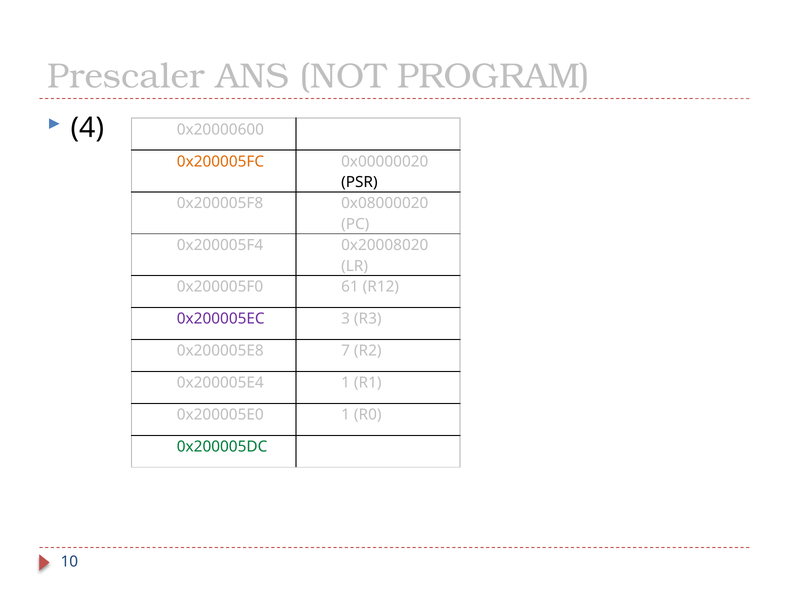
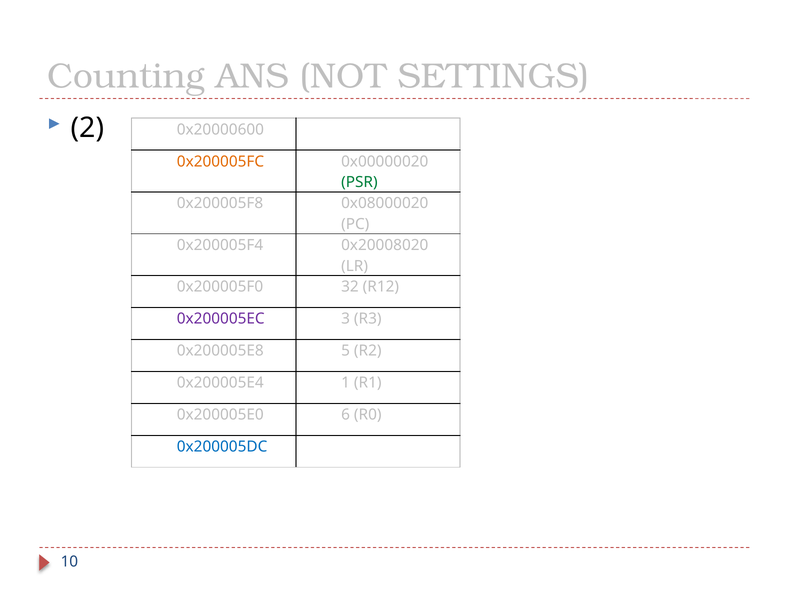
Prescaler: Prescaler -> Counting
PROGRAM: PROGRAM -> SETTINGS
4: 4 -> 2
PSR colour: black -> green
61: 61 -> 32
7: 7 -> 5
0x200005E0 1: 1 -> 6
0x200005DC colour: green -> blue
